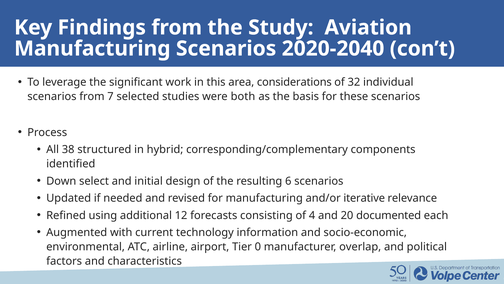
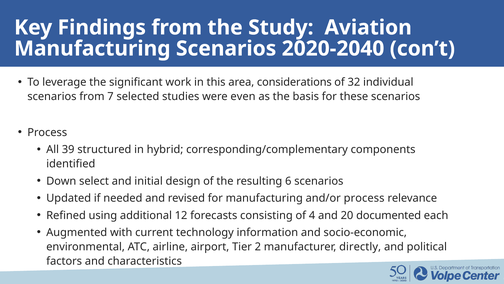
both: both -> even
38: 38 -> 39
and/or iterative: iterative -> process
0: 0 -> 2
overlap: overlap -> directly
